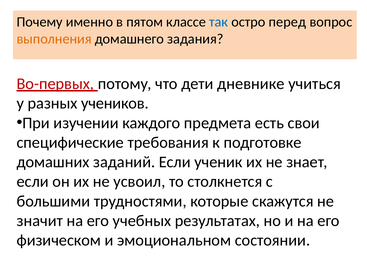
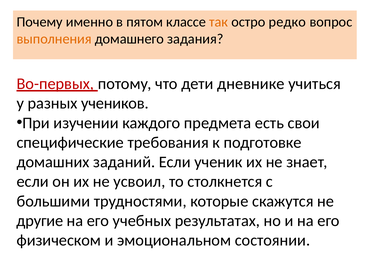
так colour: blue -> orange
перед: перед -> редко
значит: значит -> другие
